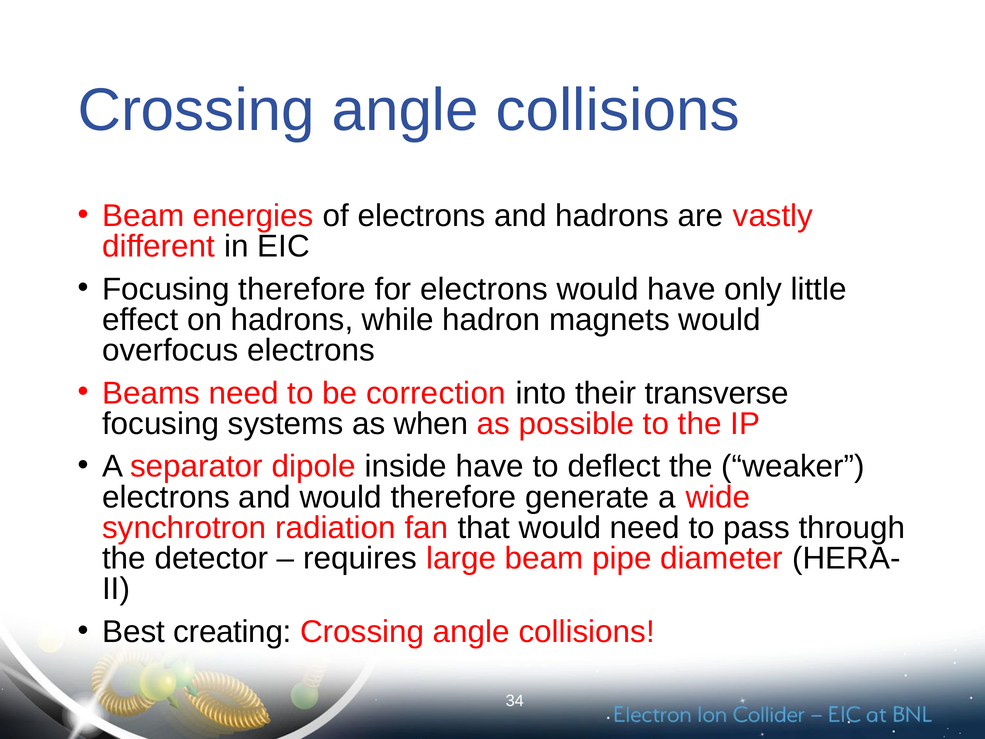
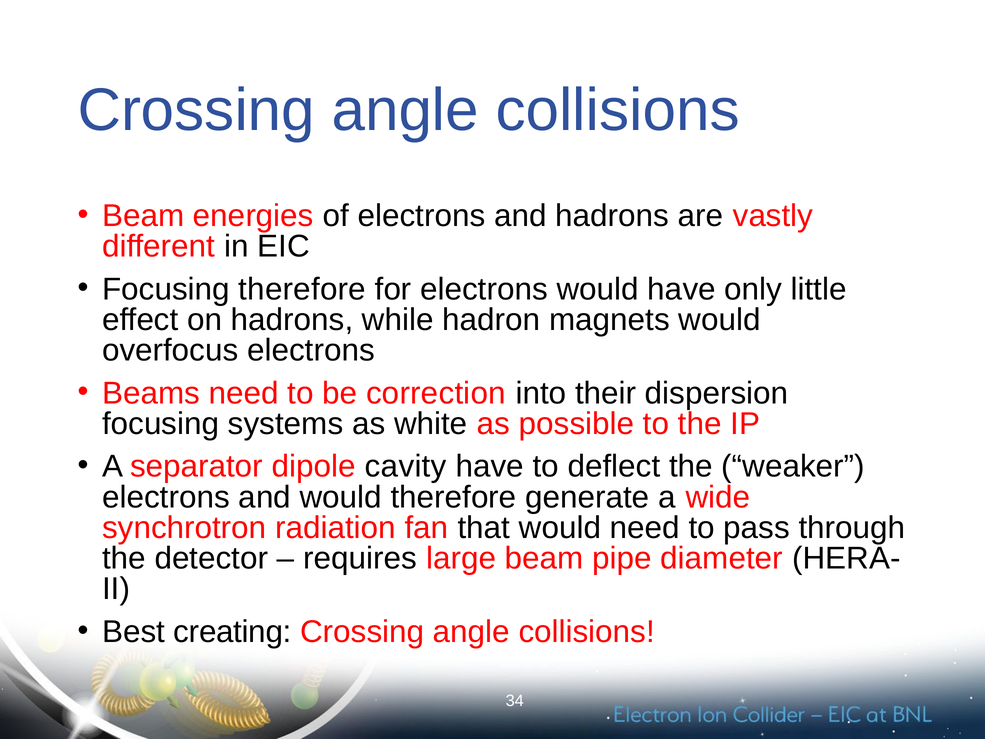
transverse: transverse -> dispersion
when: when -> white
inside: inside -> cavity
